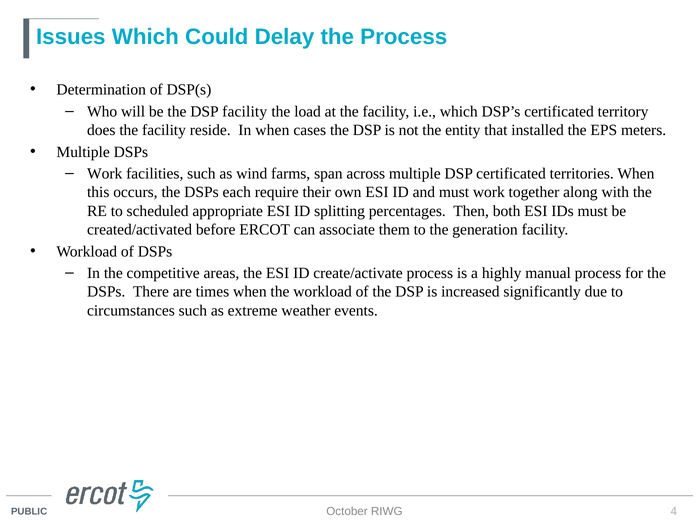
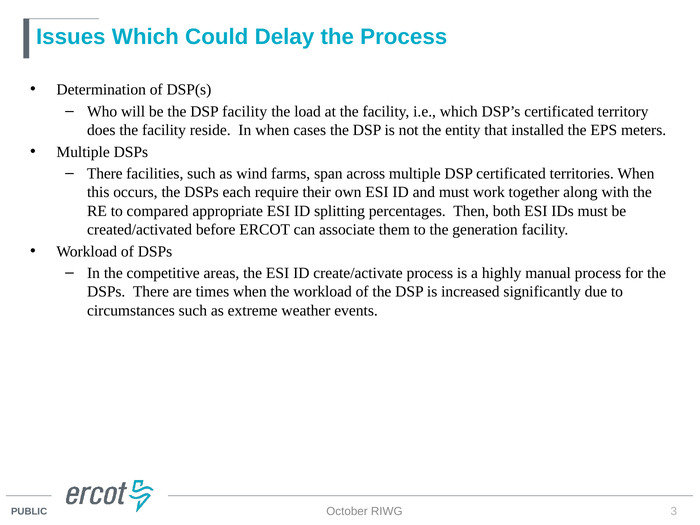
Work at (105, 174): Work -> There
scheduled: scheduled -> compared
4: 4 -> 3
